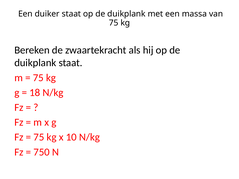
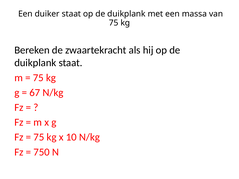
18: 18 -> 67
